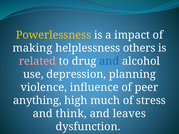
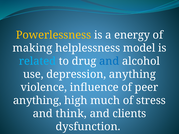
impact: impact -> energy
others: others -> model
related colour: pink -> light blue
depression planning: planning -> anything
leaves: leaves -> clients
